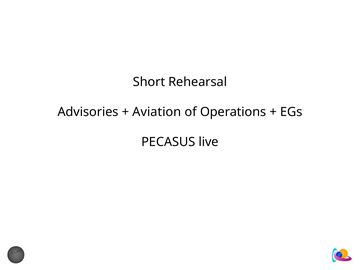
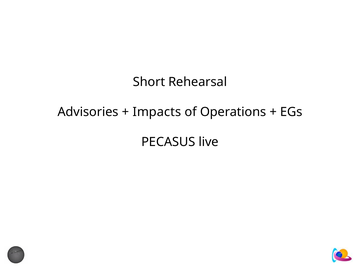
Aviation: Aviation -> Impacts
